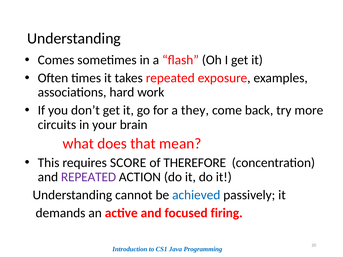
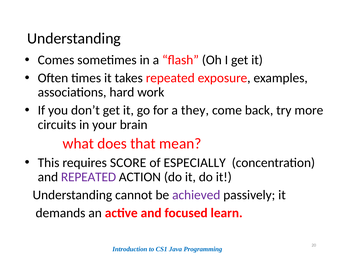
THEREFORE: THEREFORE -> ESPECIALLY
achieved colour: blue -> purple
firing: firing -> learn
